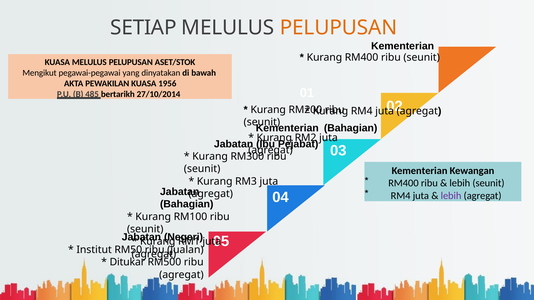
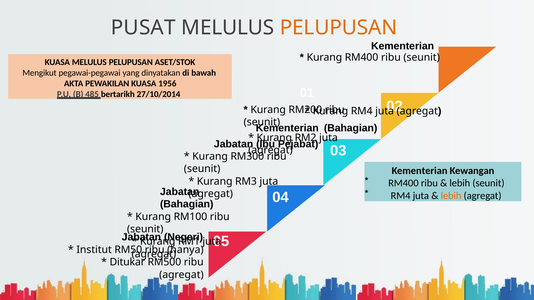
SETIAP: SETIAP -> PUSAT
lebih at (451, 196) colour: purple -> orange
jualan: jualan -> hanya
